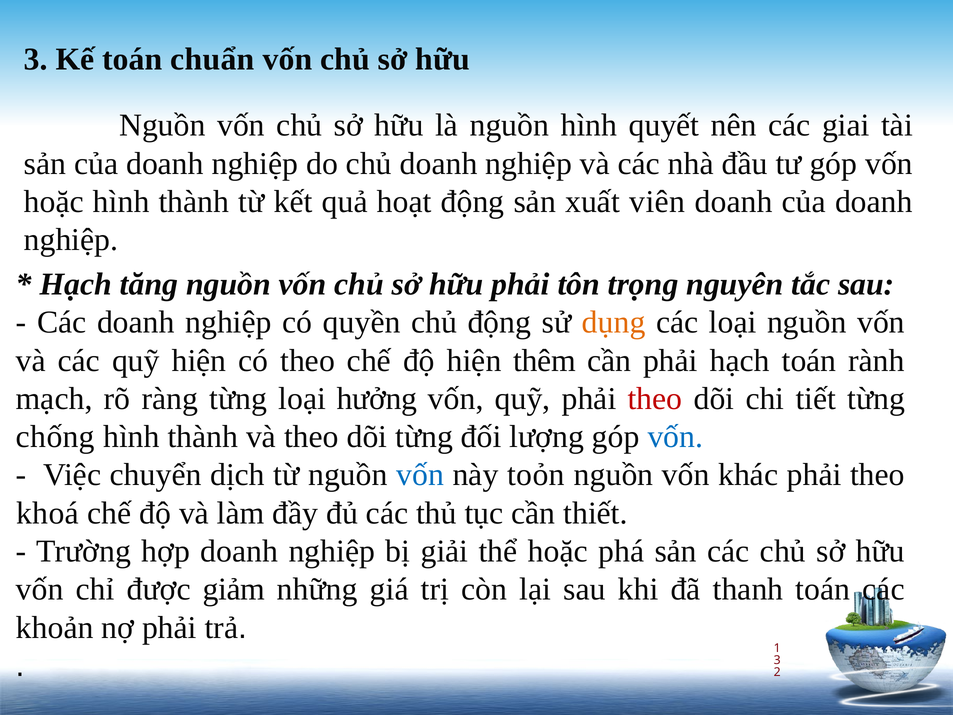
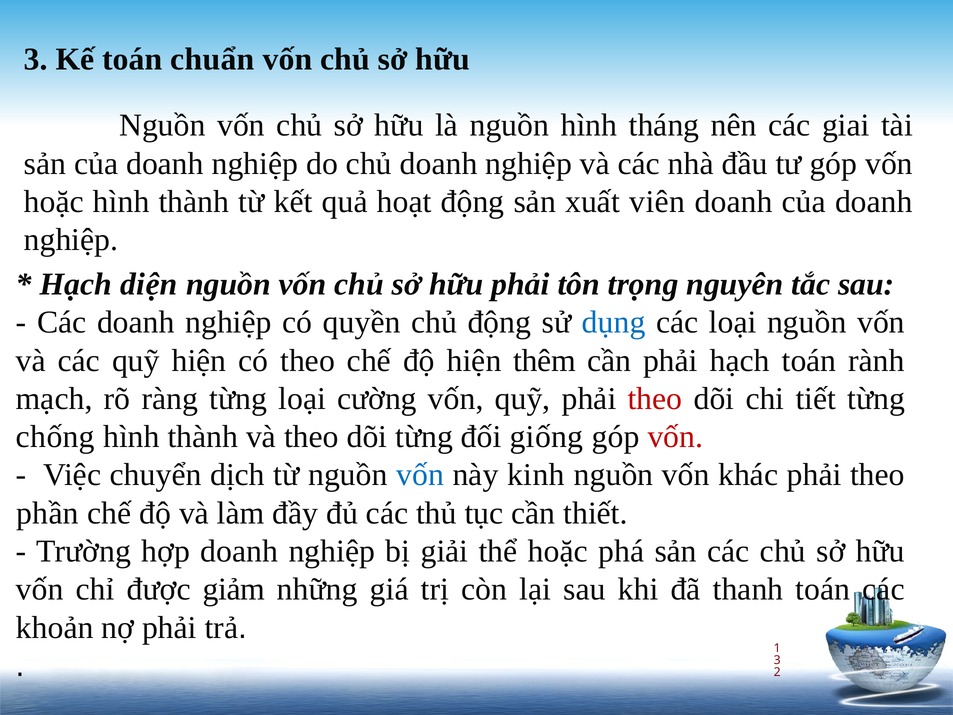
quyết: quyết -> tháng
tăng: tăng -> diện
dụng colour: orange -> blue
hưởng: hưởng -> cường
lượng: lượng -> giống
vốn at (675, 437) colour: blue -> red
toỏn: toỏn -> kinh
khoá: khoá -> phần
